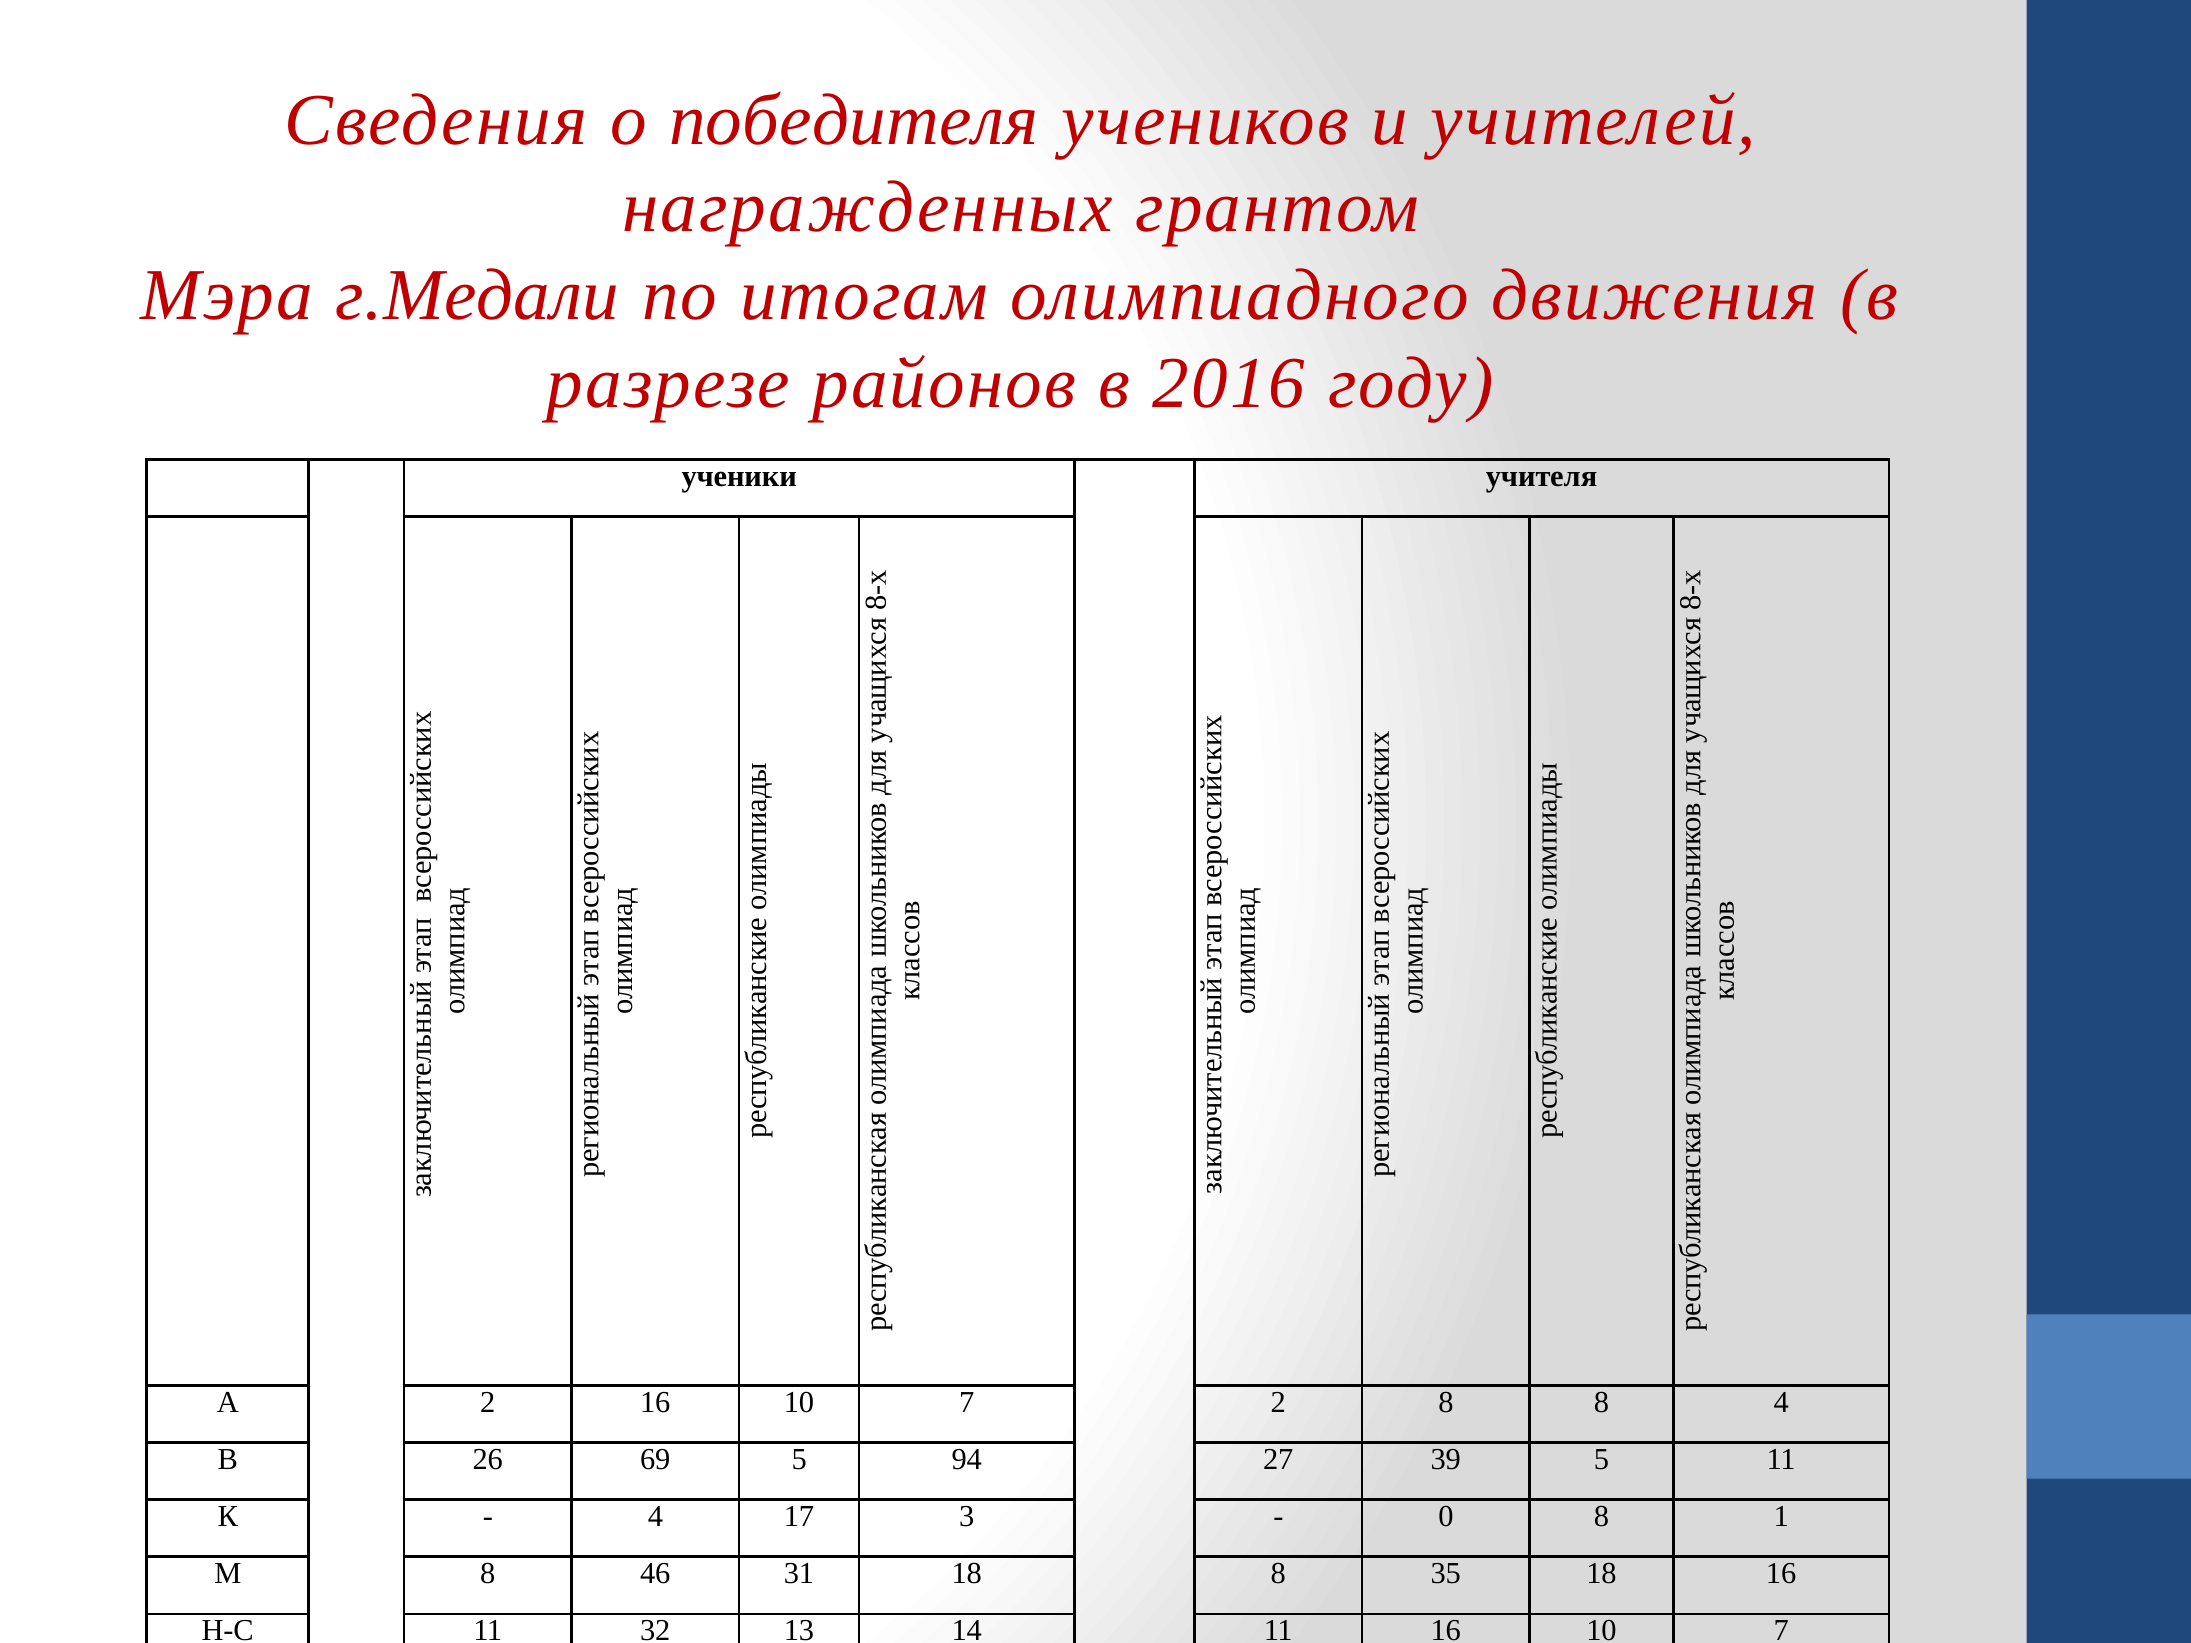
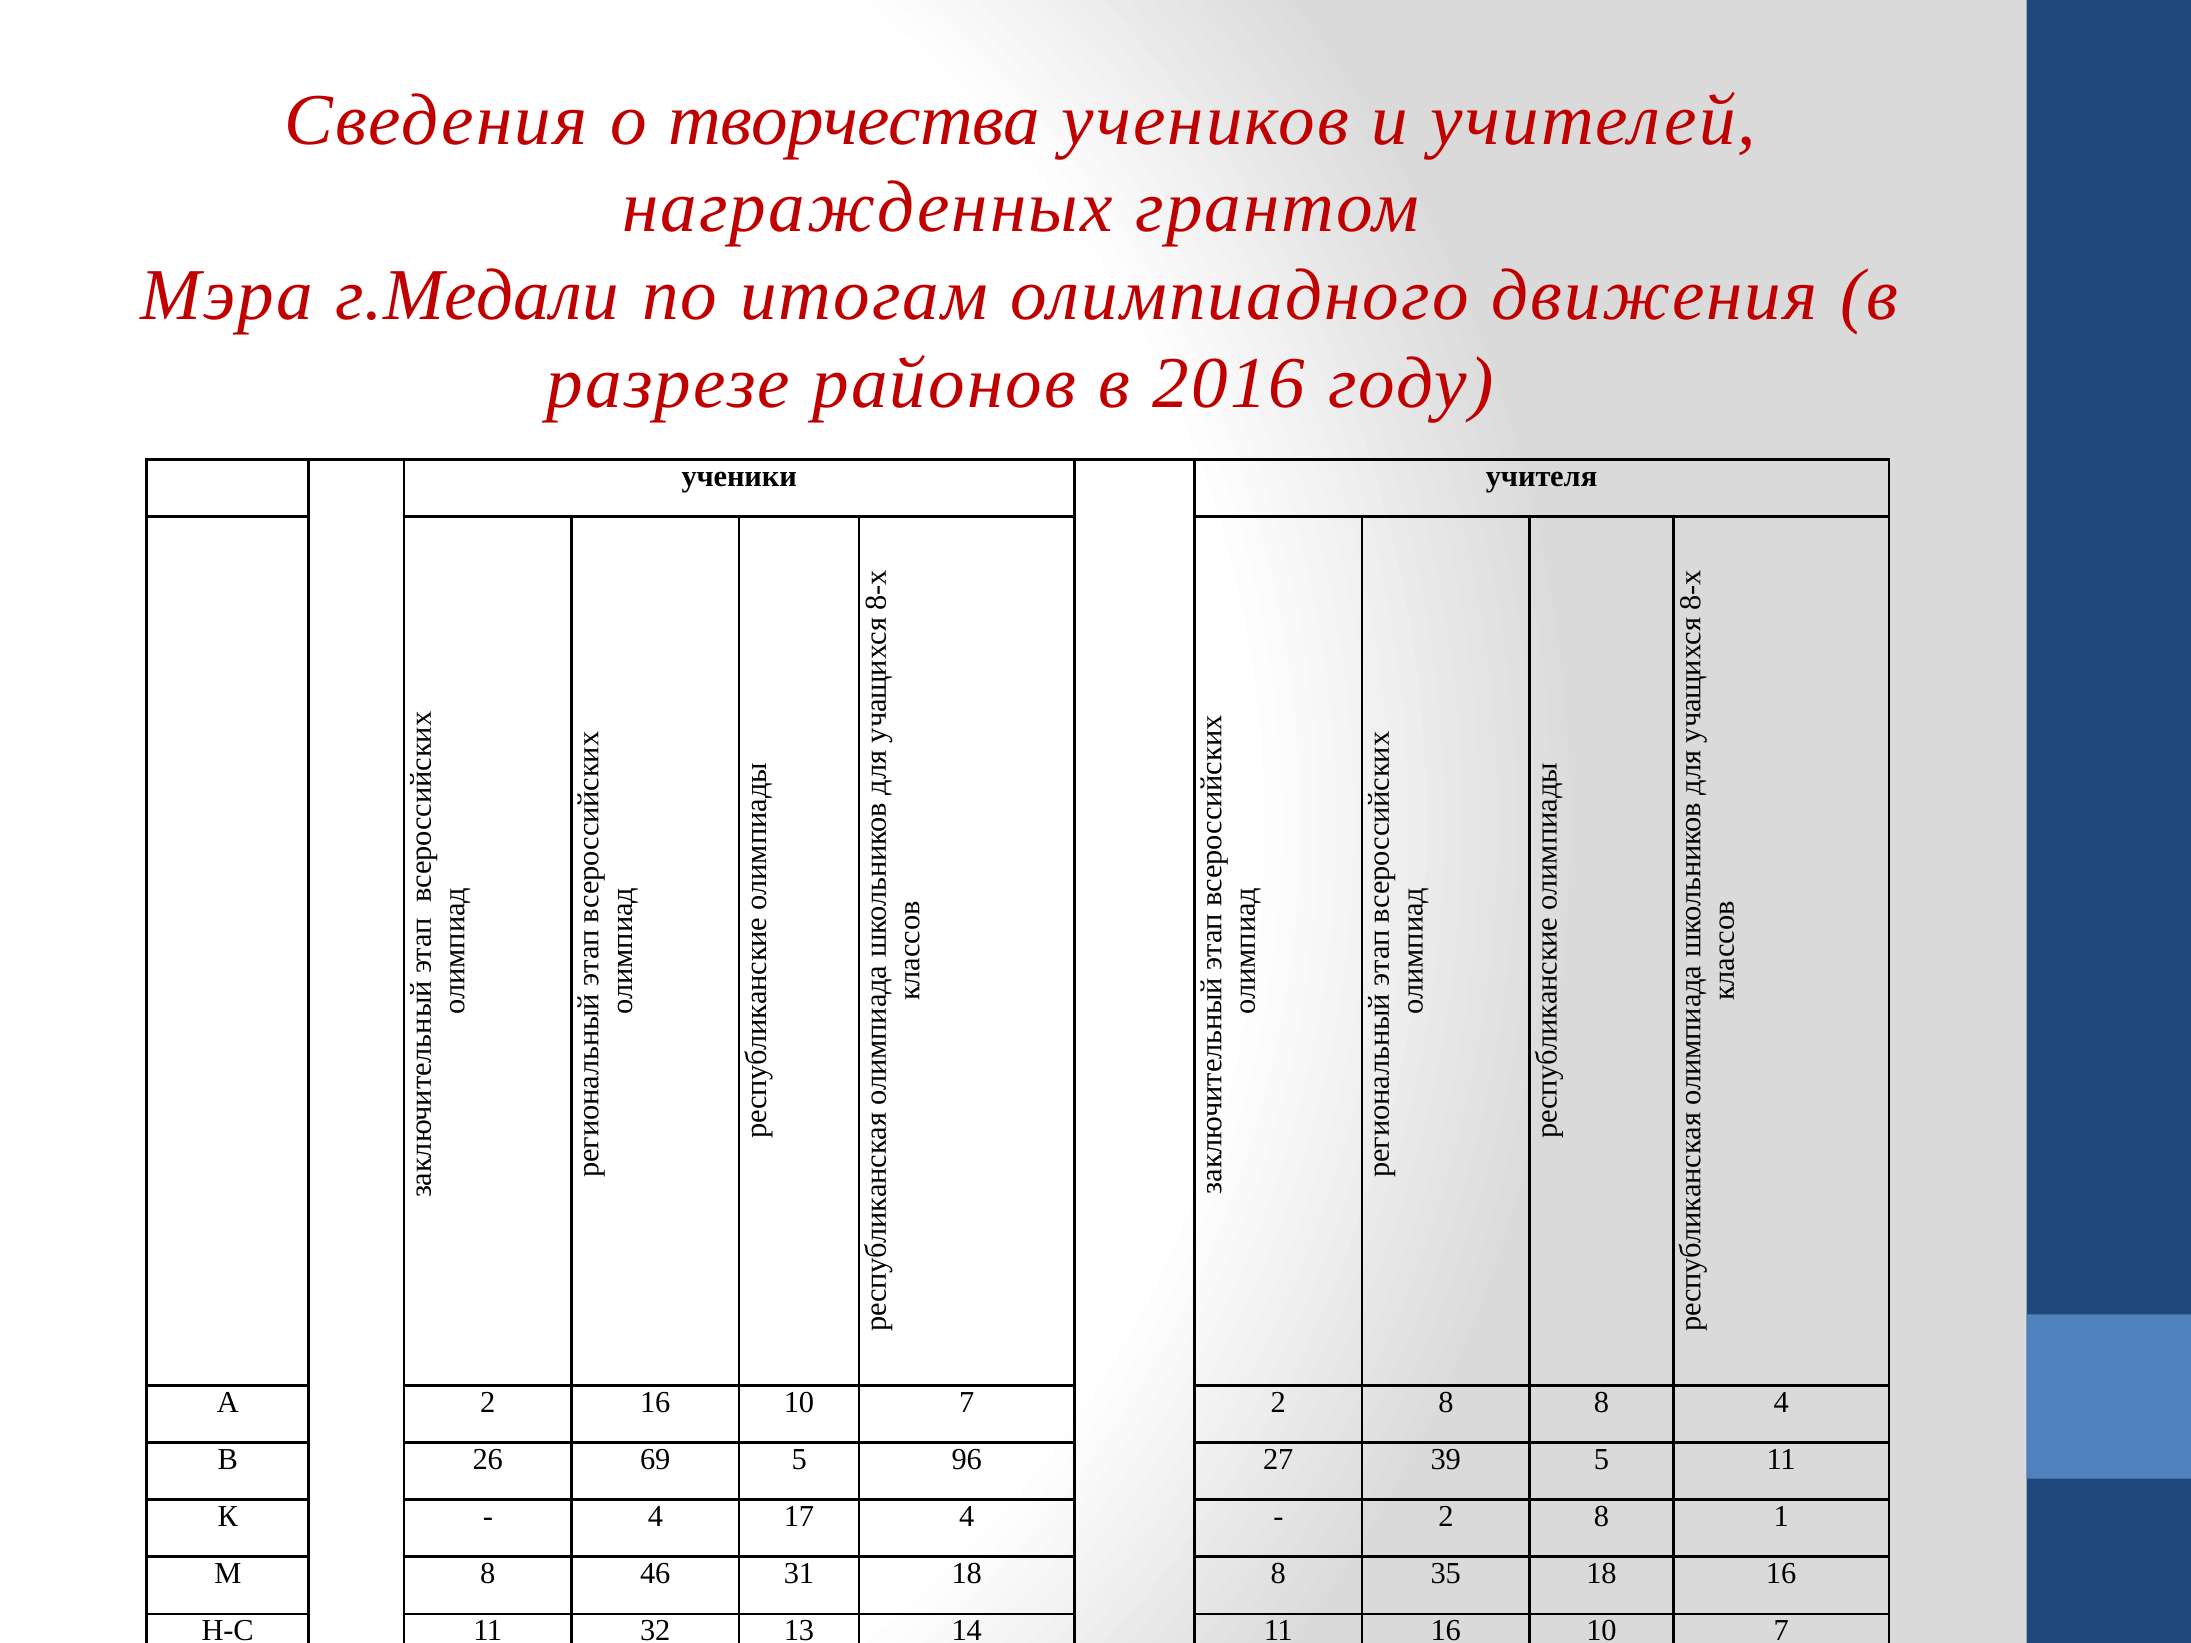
победителя: победителя -> творчества
94: 94 -> 96
17 3: 3 -> 4
0 at (1446, 1517): 0 -> 2
